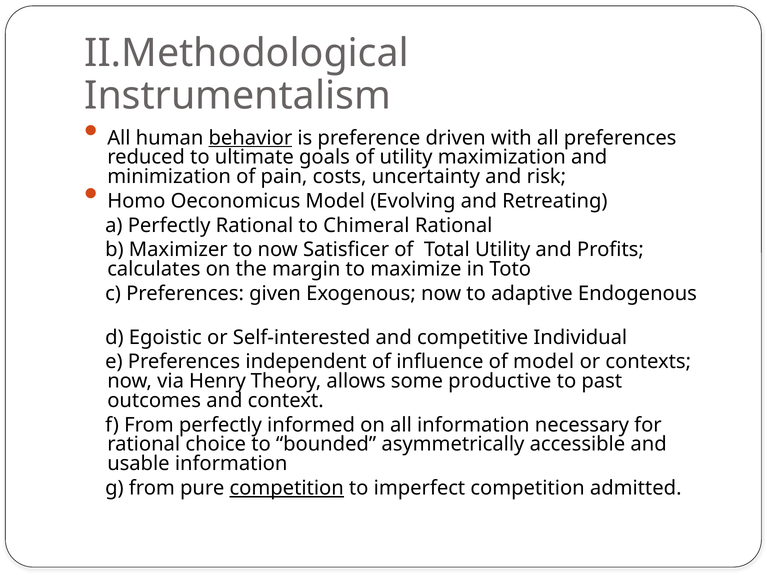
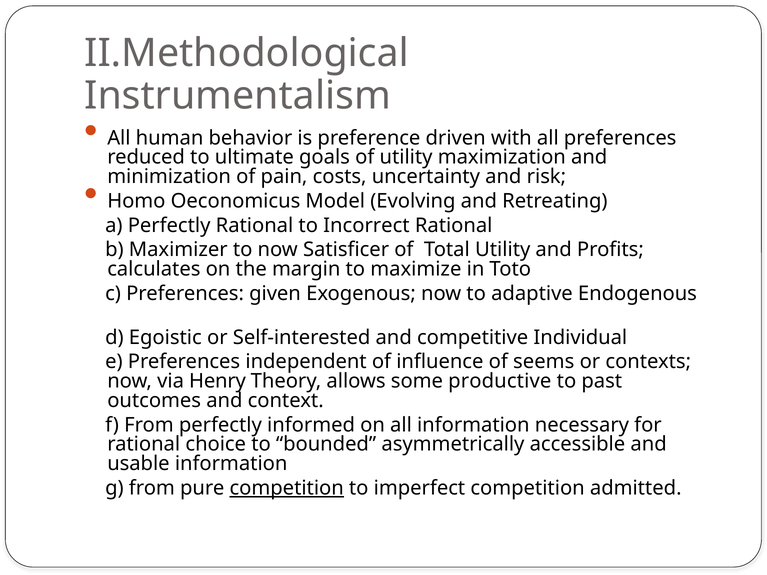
behavior underline: present -> none
Chimeral: Chimeral -> Incorrect
of model: model -> seems
